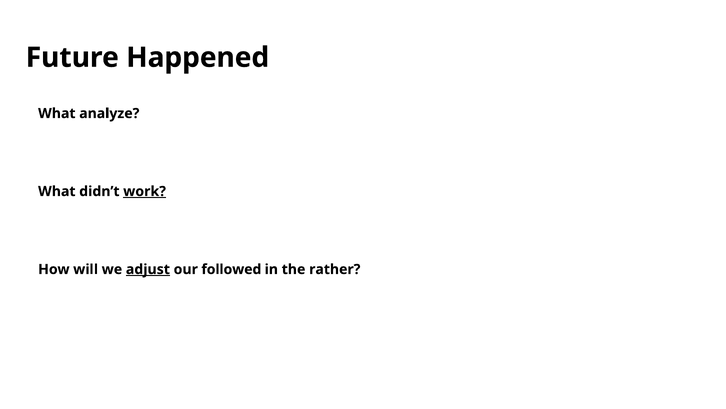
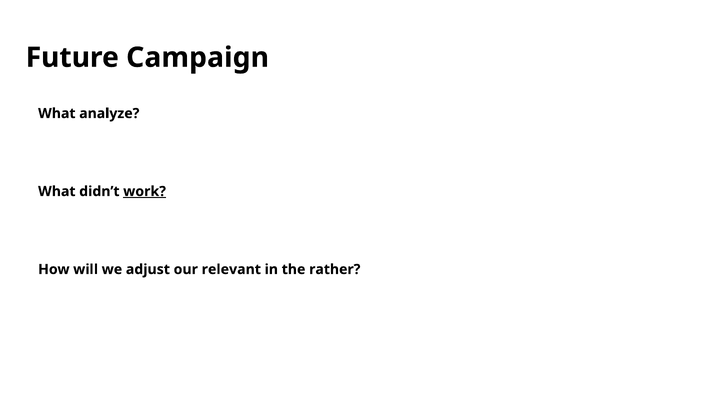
Happened: Happened -> Campaign
adjust underline: present -> none
followed: followed -> relevant
